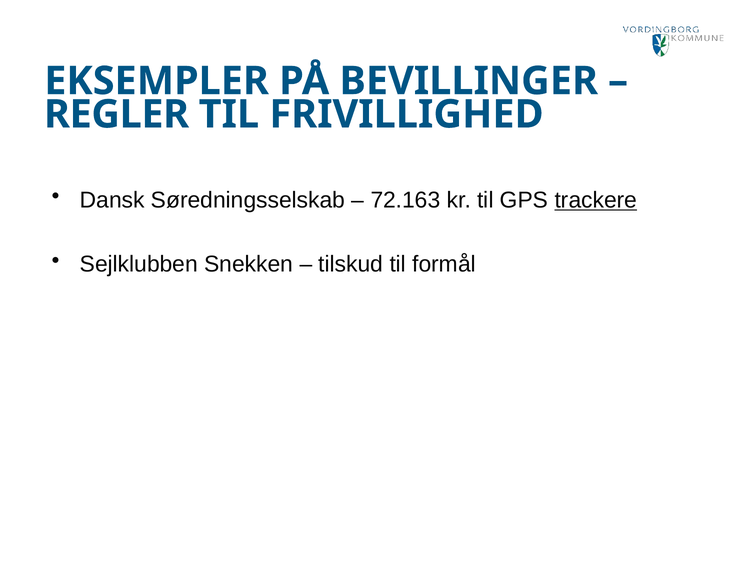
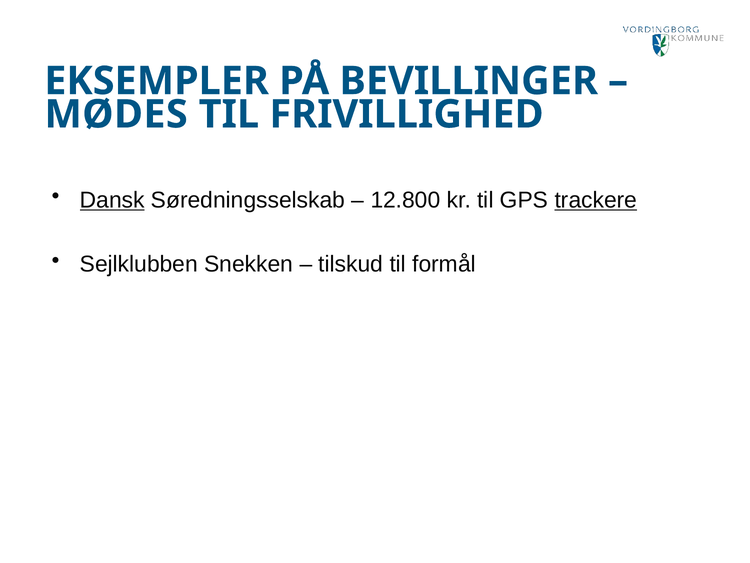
REGLER: REGLER -> MØDES
Dansk underline: none -> present
72.163: 72.163 -> 12.800
